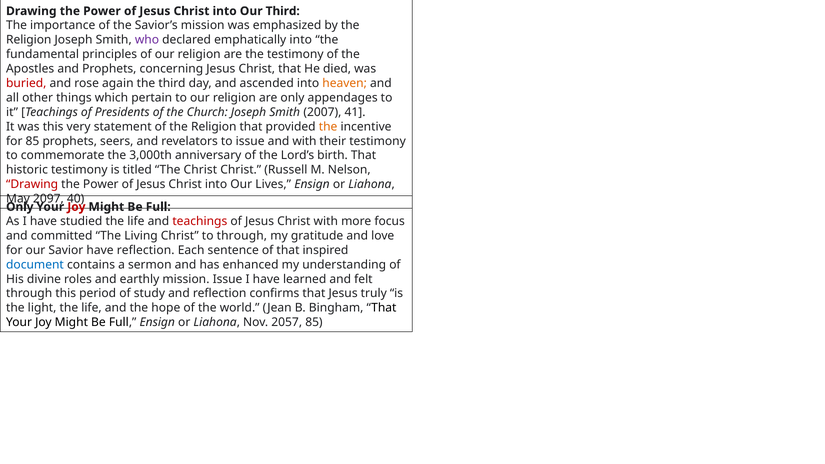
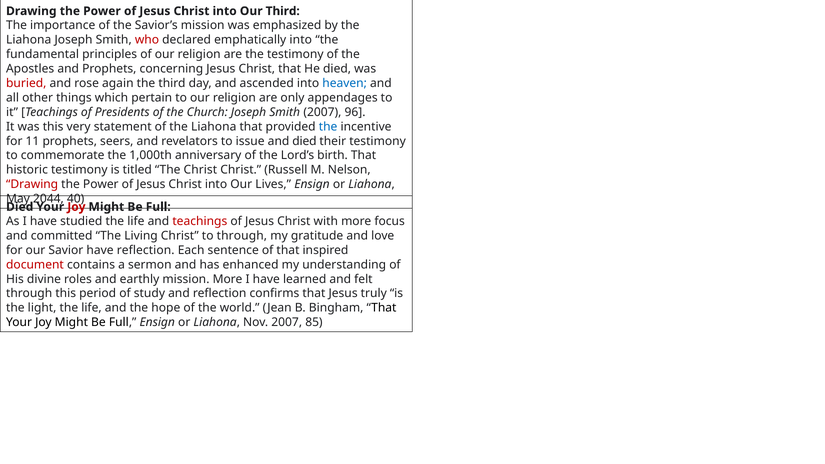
Religion at (29, 40): Religion -> Liahona
who colour: purple -> red
heaven colour: orange -> blue
41: 41 -> 96
of the Religion: Religion -> Liahona
the at (328, 127) colour: orange -> blue
for 85: 85 -> 11
and with: with -> died
3,000th: 3,000th -> 1,000th
2097: 2097 -> 2044
Only at (20, 207): Only -> Died
document colour: blue -> red
mission Issue: Issue -> More
Nov 2057: 2057 -> 2007
